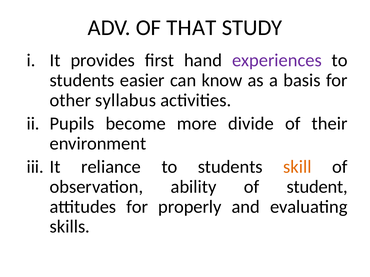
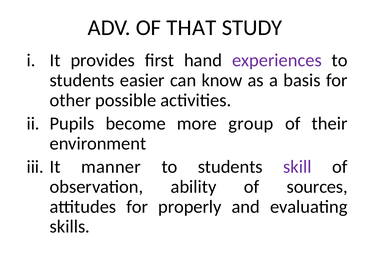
syllabus: syllabus -> possible
divide: divide -> group
reliance: reliance -> manner
skill colour: orange -> purple
student: student -> sources
